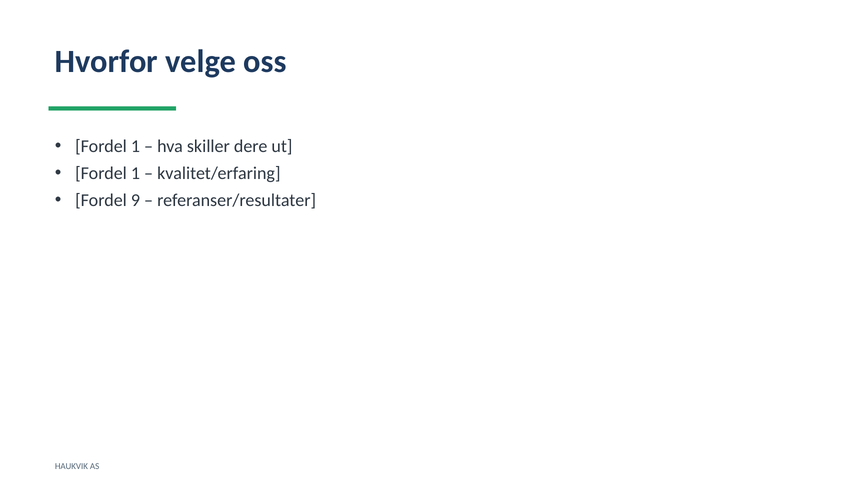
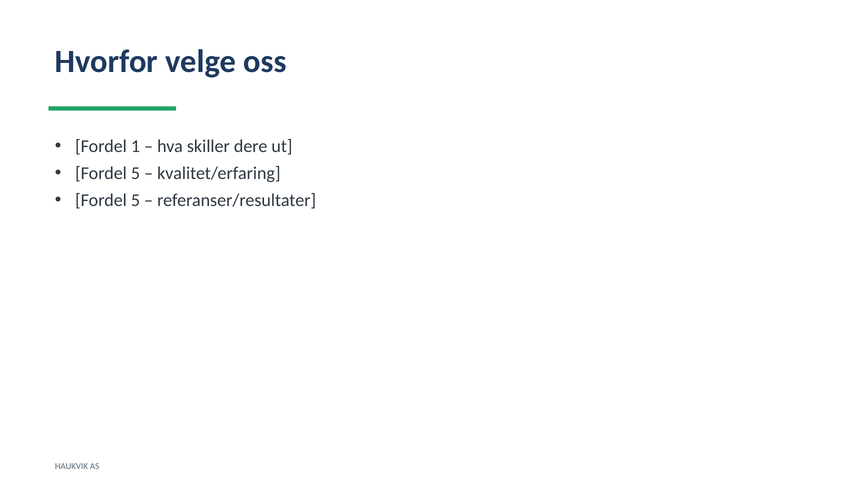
1 at (135, 173): 1 -> 5
9 at (135, 200): 9 -> 5
